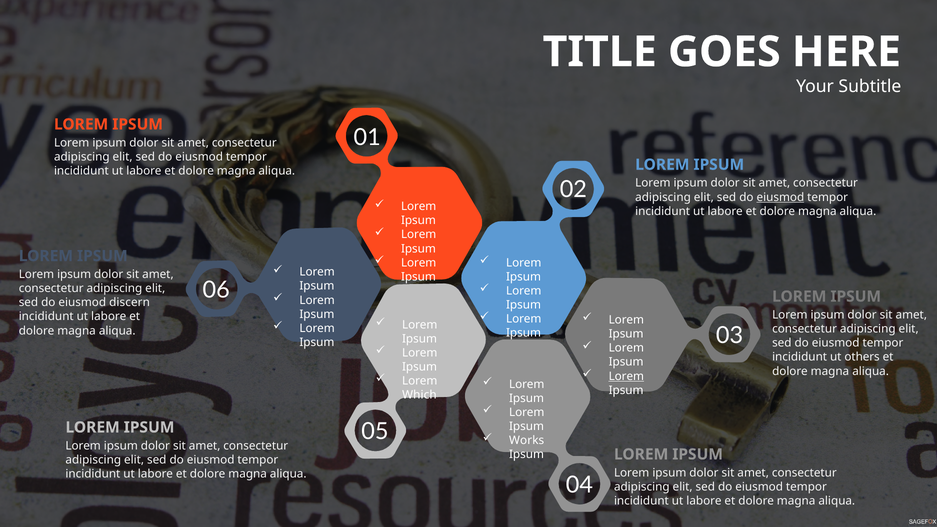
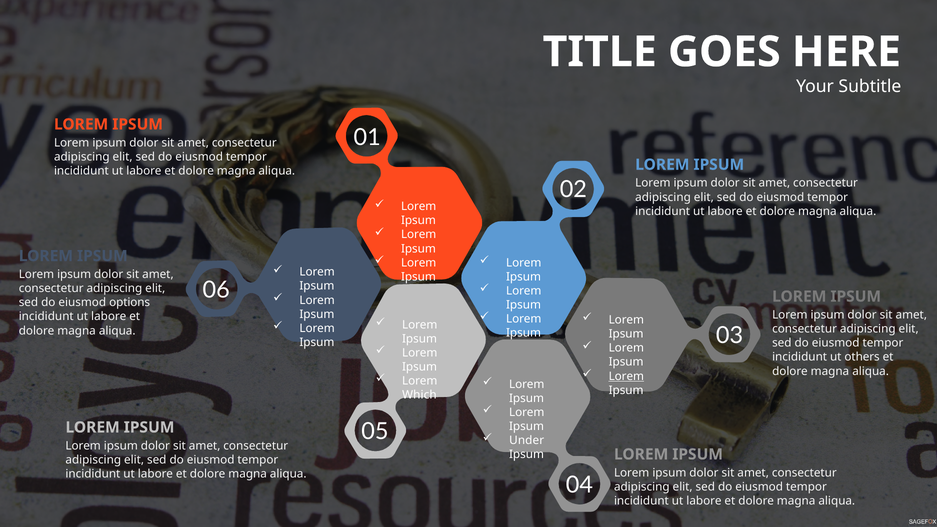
eiusmod at (780, 197) underline: present -> none
discern: discern -> options
Works: Works -> Under
